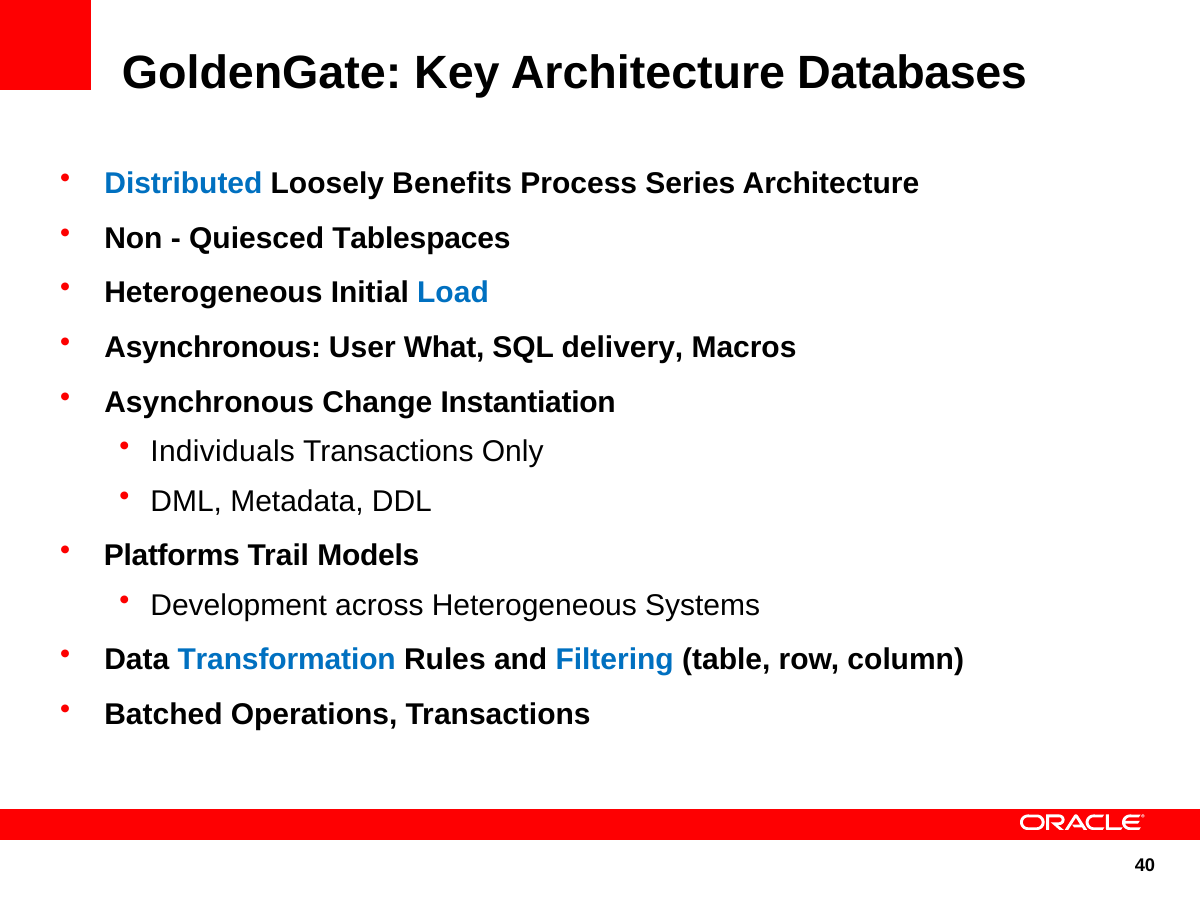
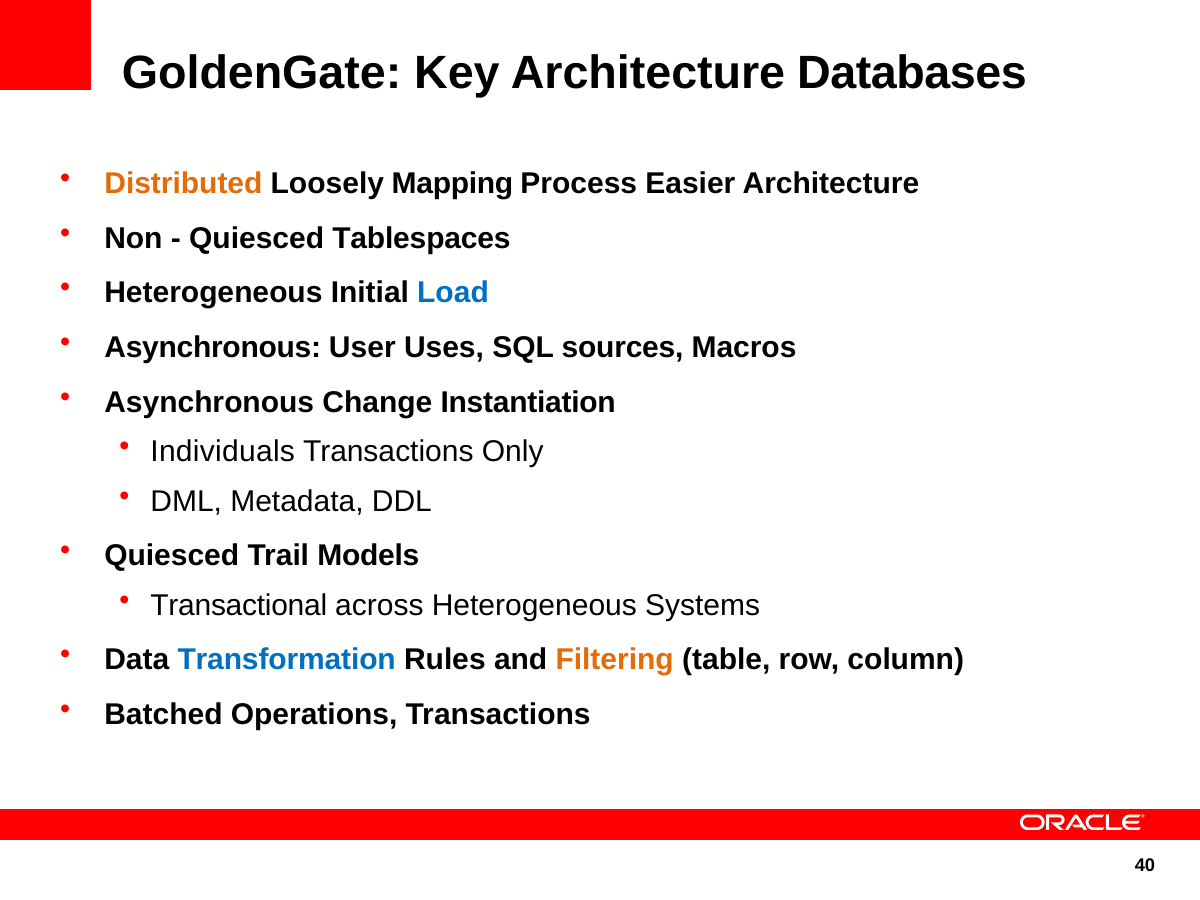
Distributed colour: blue -> orange
Benefits: Benefits -> Mapping
Series: Series -> Easier
What: What -> Uses
delivery: delivery -> sources
Platforms at (172, 556): Platforms -> Quiesced
Development: Development -> Transactional
Filtering colour: blue -> orange
